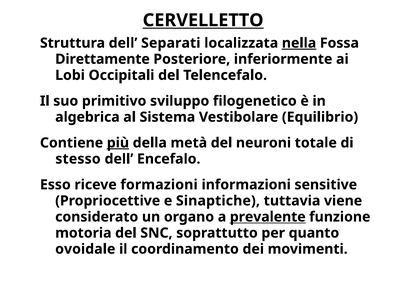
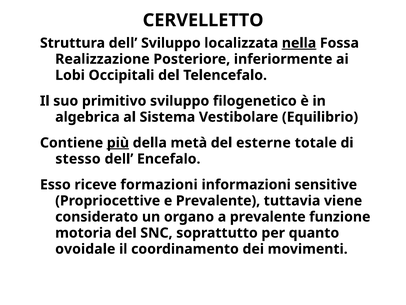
CERVELLETTO underline: present -> none
dell Separati: Separati -> Sviluppo
Direttamente: Direttamente -> Realizzazione
neuroni: neuroni -> esterne
e Sinaptiche: Sinaptiche -> Prevalente
prevalente at (268, 217) underline: present -> none
